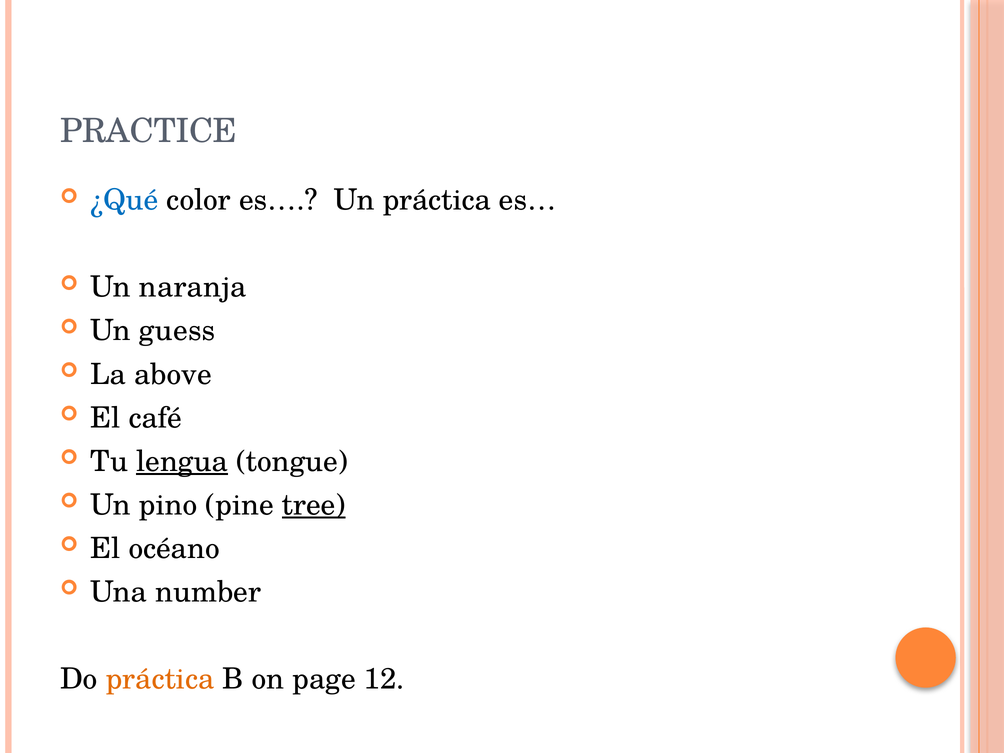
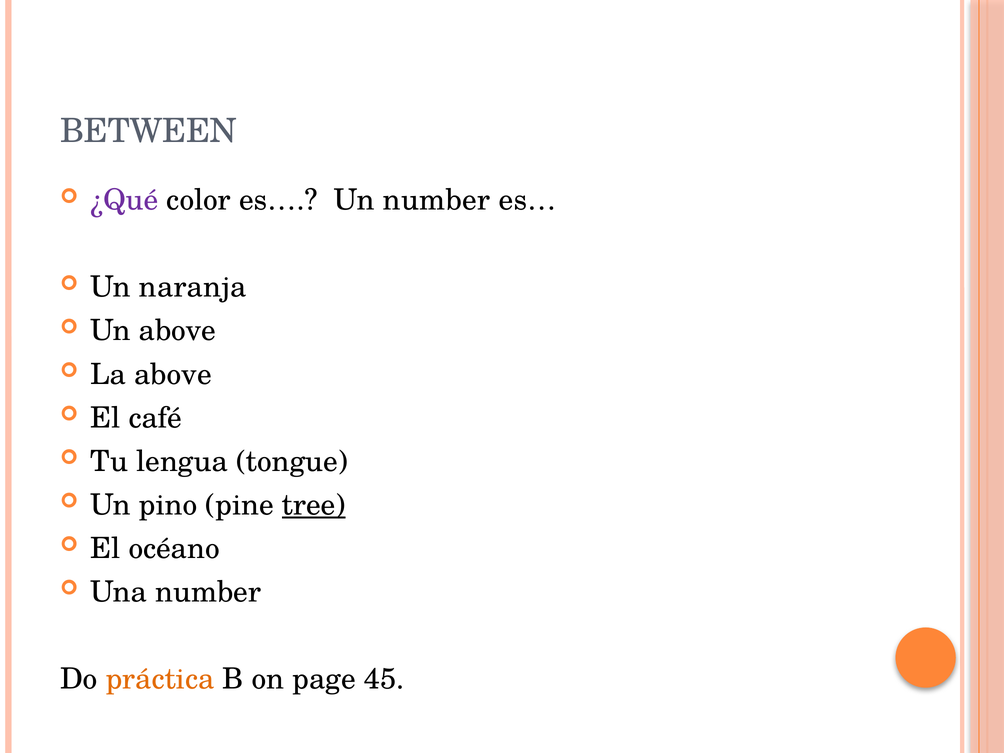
PRACTICE: PRACTICE -> BETWEEN
¿Qué colour: blue -> purple
Un práctica: práctica -> number
Un guess: guess -> above
lengua underline: present -> none
12: 12 -> 45
